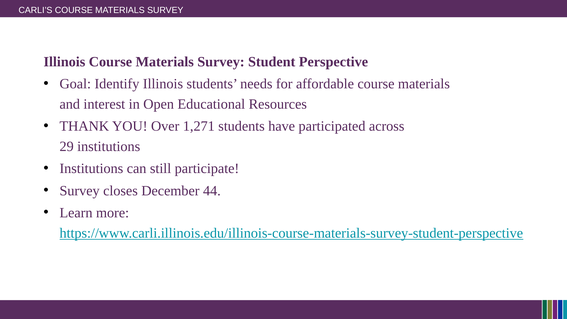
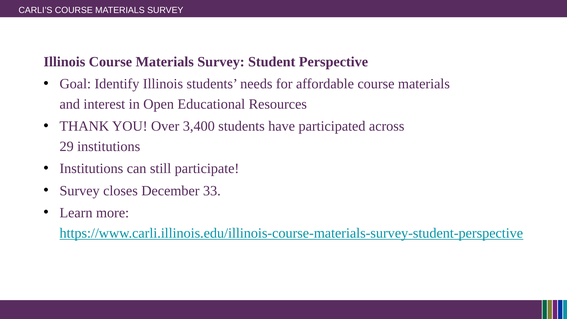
1,271: 1,271 -> 3,400
44: 44 -> 33
